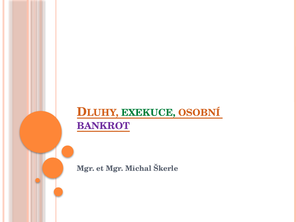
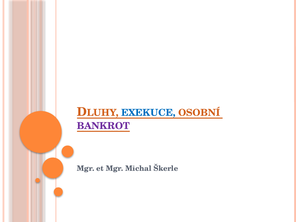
EXEKUCE colour: green -> blue
